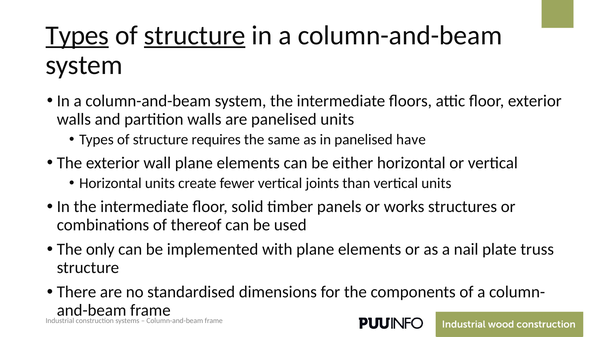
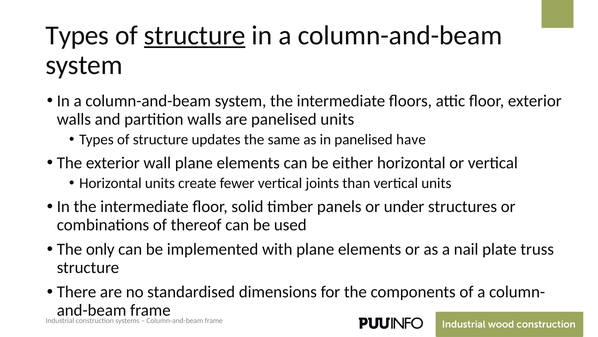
Types at (77, 35) underline: present -> none
requires: requires -> updates
works: works -> under
